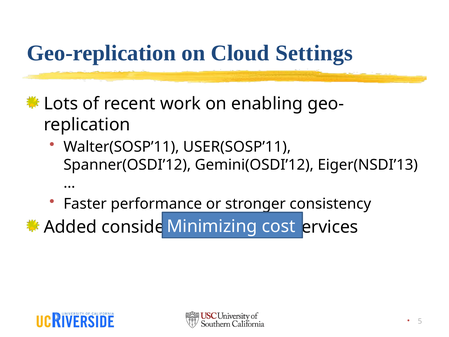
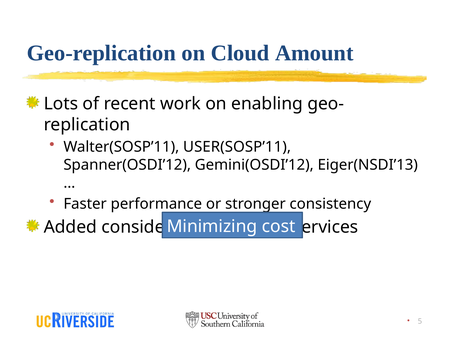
Settings: Settings -> Amount
